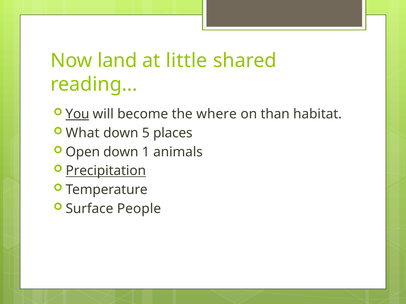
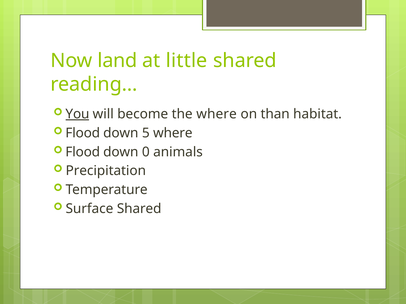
What at (83, 133): What -> Flood
5 places: places -> where
Open at (83, 152): Open -> Flood
1: 1 -> 0
Precipitation underline: present -> none
Surface People: People -> Shared
